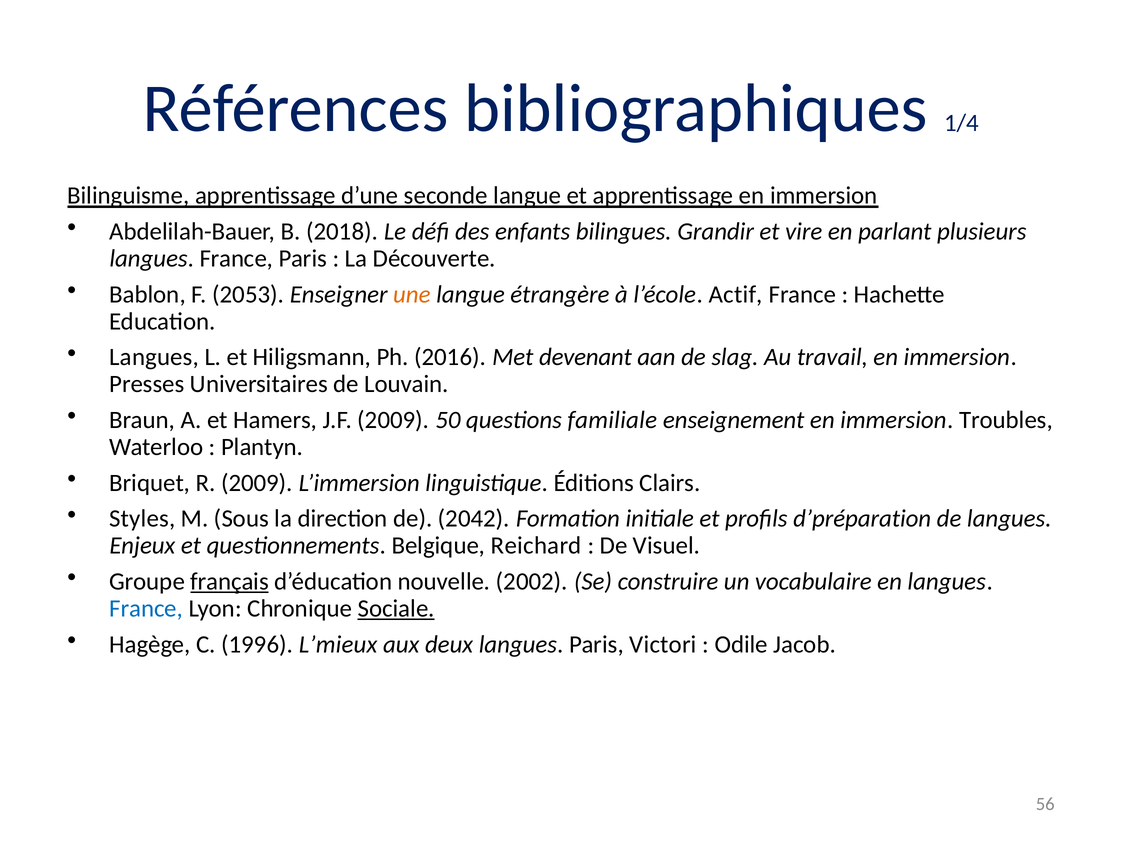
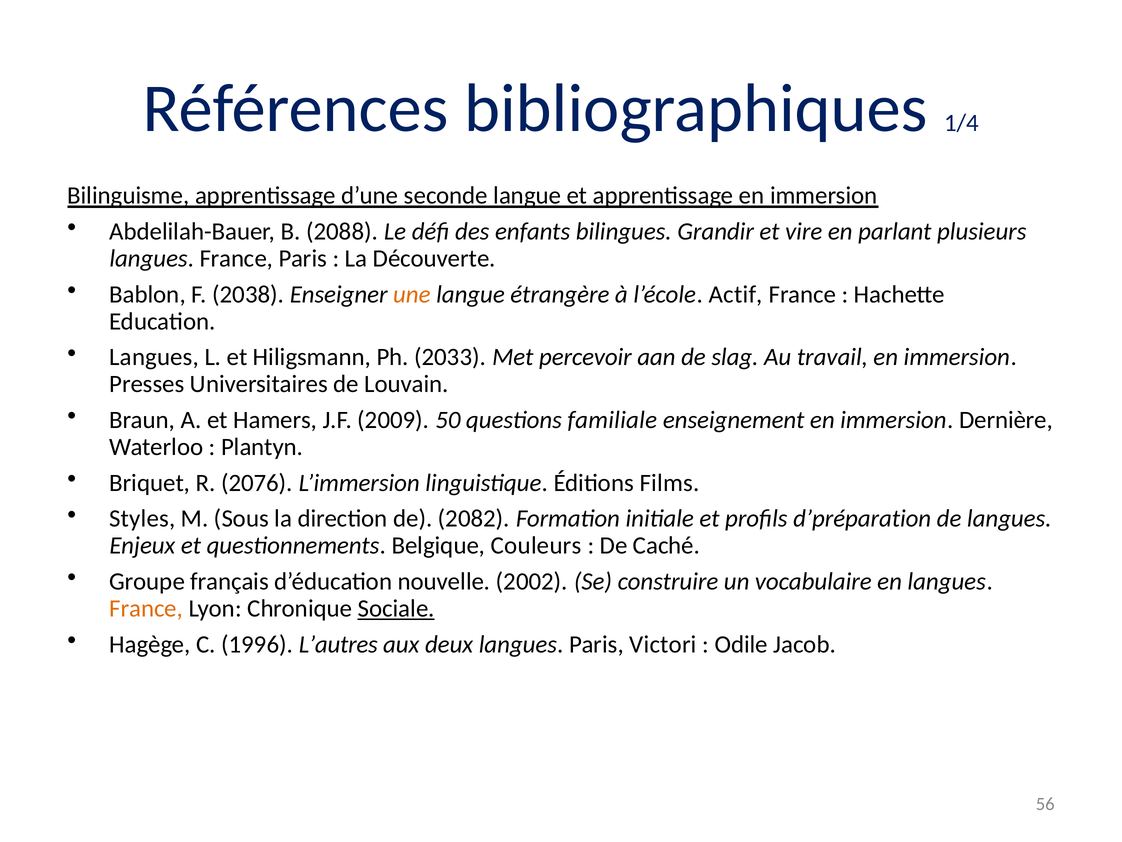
2018: 2018 -> 2088
2053: 2053 -> 2038
2016: 2016 -> 2033
devenant: devenant -> percevoir
Troubles: Troubles -> Dernière
R 2009: 2009 -> 2076
Clairs: Clairs -> Films
2042: 2042 -> 2082
Reichard: Reichard -> Couleurs
Visuel: Visuel -> Caché
français underline: present -> none
France at (146, 608) colour: blue -> orange
L’mieux: L’mieux -> L’autres
